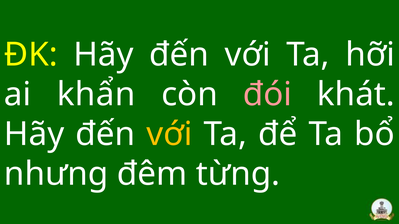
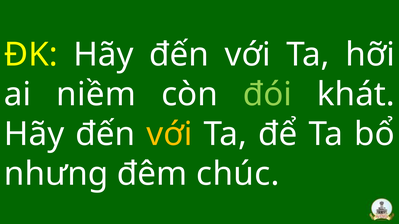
khẩn: khẩn -> niềm
đói colour: pink -> light green
từng: từng -> chúc
